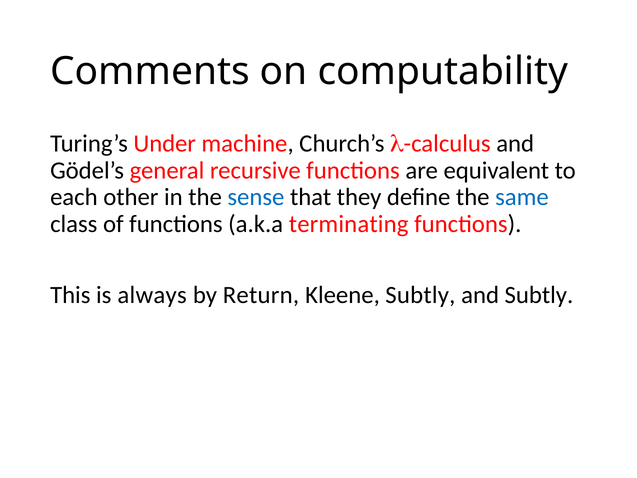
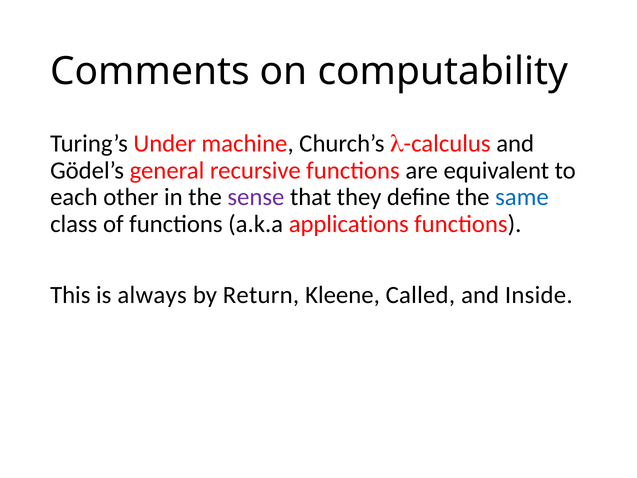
sense colour: blue -> purple
terminating: terminating -> applications
Kleene Subtly: Subtly -> Called
and Subtly: Subtly -> Inside
